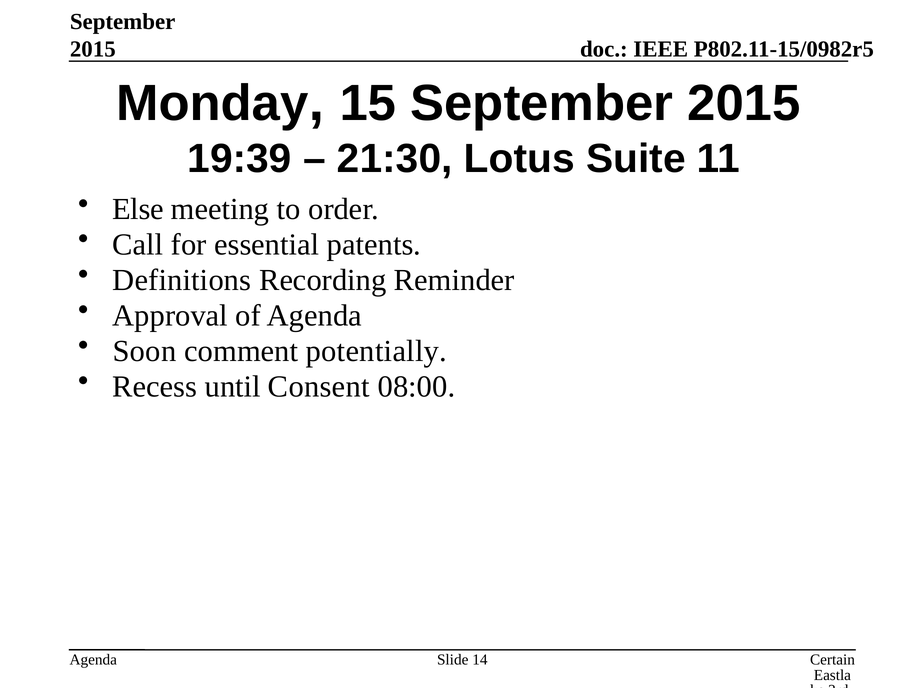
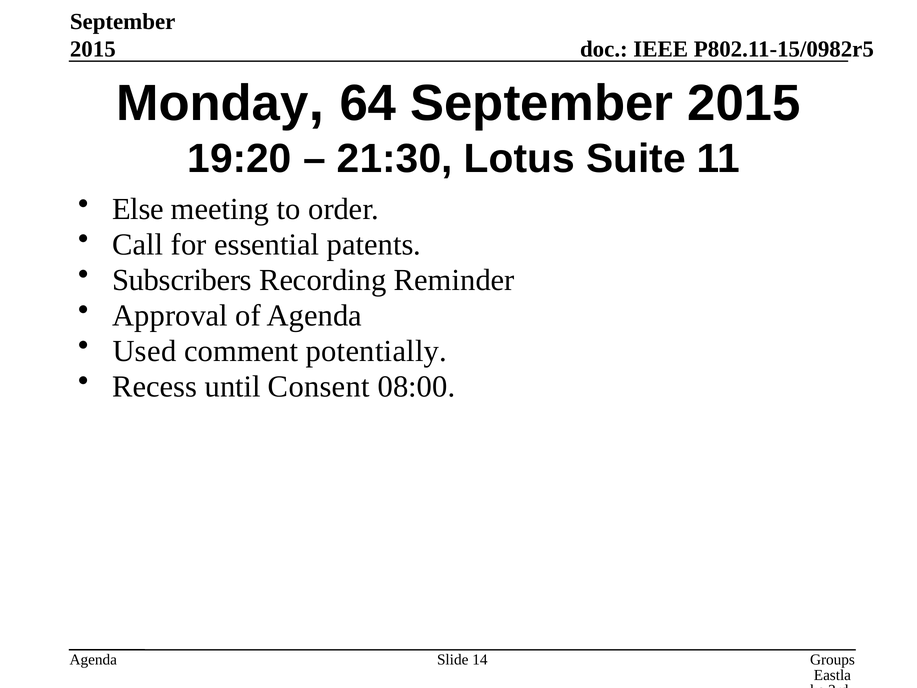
15: 15 -> 64
19:39: 19:39 -> 19:20
Definitions: Definitions -> Subscribers
Soon: Soon -> Used
Certain: Certain -> Groups
